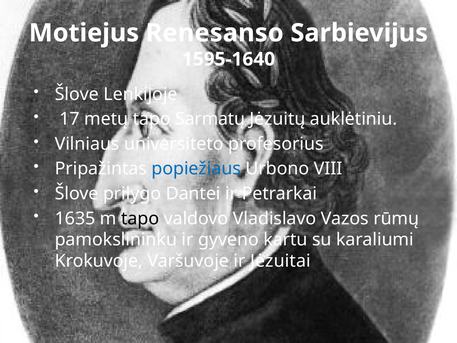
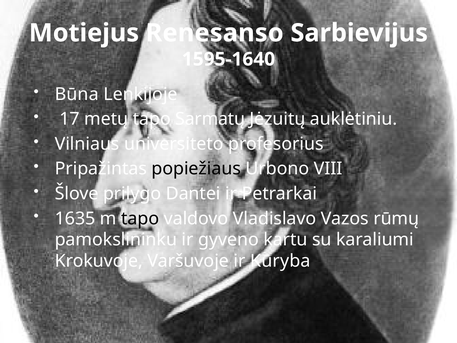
Šlove at (77, 94): Šlove -> Būna
popiežiaus colour: blue -> black
Jėzuitai: Jėzuitai -> Kūryba
